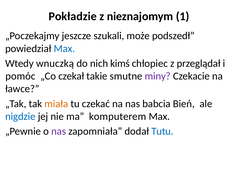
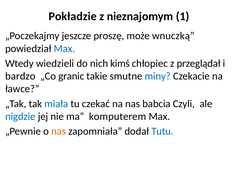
szukali: szukali -> proszę
podszedł: podszedł -> wnuczką
wnuczką: wnuczką -> wiedzieli
pomóc: pomóc -> bardzo
czekał: czekał -> granic
miny colour: purple -> blue
miała colour: orange -> blue
Bień: Bień -> Czyli
nas at (59, 131) colour: purple -> orange
